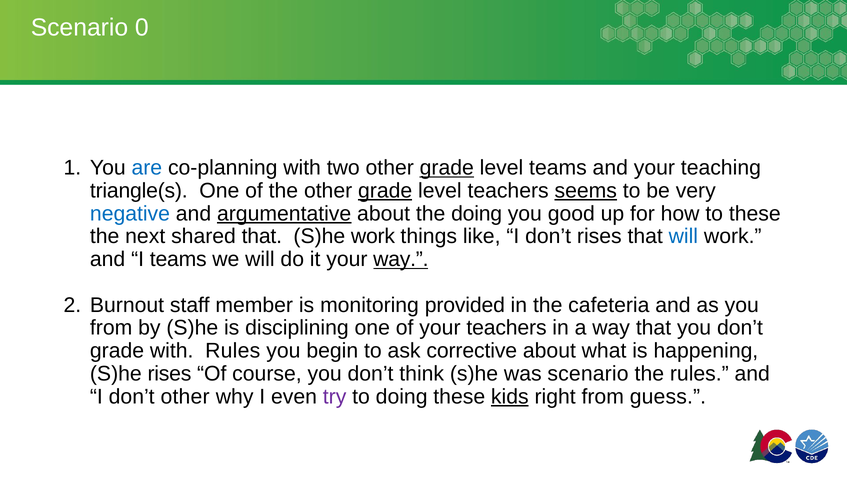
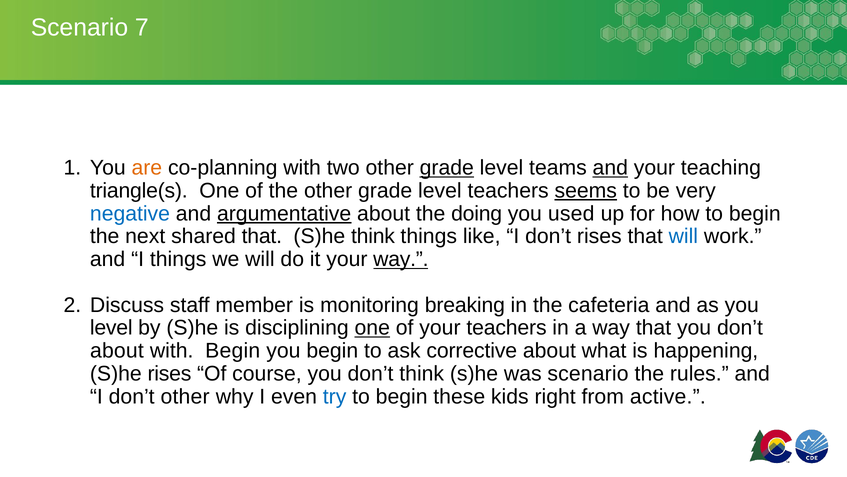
0: 0 -> 7
are colour: blue -> orange
and at (610, 168) underline: none -> present
grade at (385, 190) underline: present -> none
good: good -> used
how to these: these -> begin
S)he work: work -> think
I teams: teams -> things
Burnout: Burnout -> Discuss
provided: provided -> breaking
from at (111, 328): from -> level
one at (372, 328) underline: none -> present
grade at (117, 350): grade -> about
with Rules: Rules -> Begin
try colour: purple -> blue
doing at (402, 396): doing -> begin
kids underline: present -> none
guess: guess -> active
